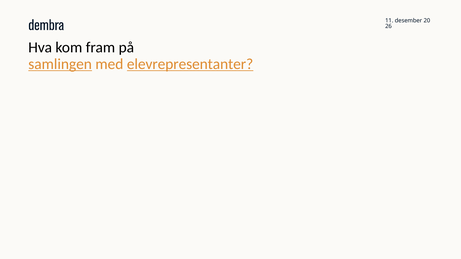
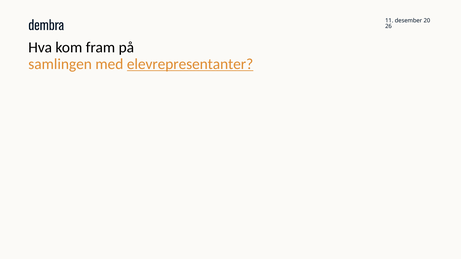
samlingen underline: present -> none
